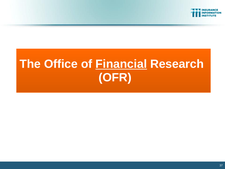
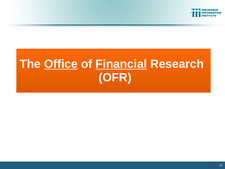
Office underline: none -> present
